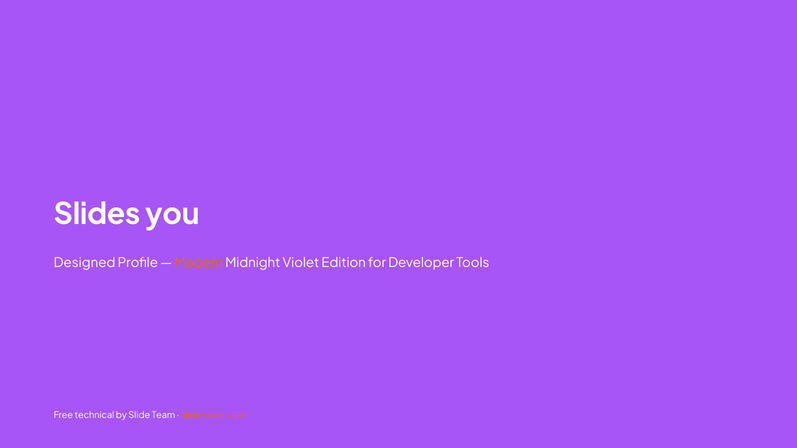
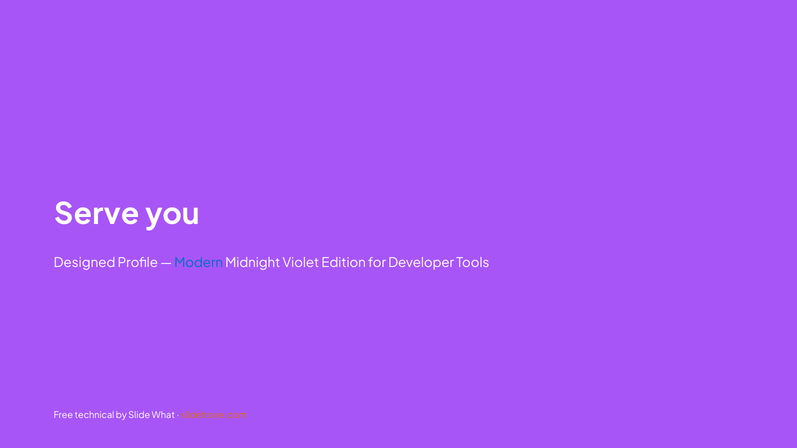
Slides: Slides -> Serve
Modern colour: orange -> blue
Team: Team -> What
